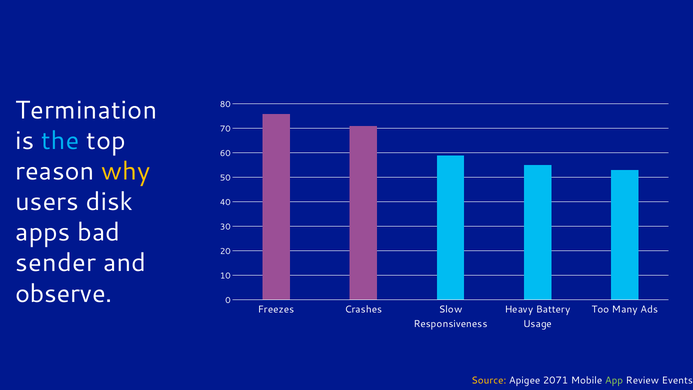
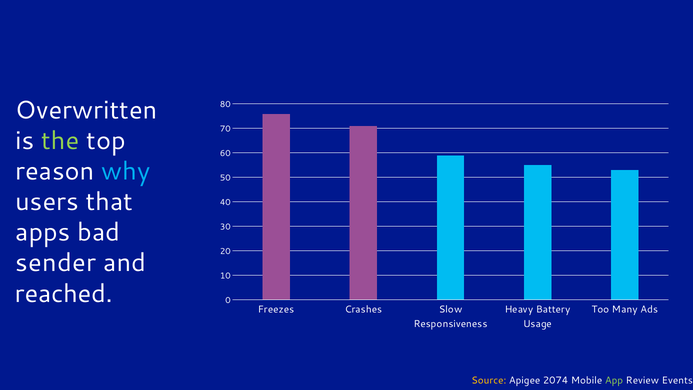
Termination: Termination -> Overwritten
the colour: light blue -> light green
why colour: yellow -> light blue
disk: disk -> that
observe: observe -> reached
2071: 2071 -> 2074
